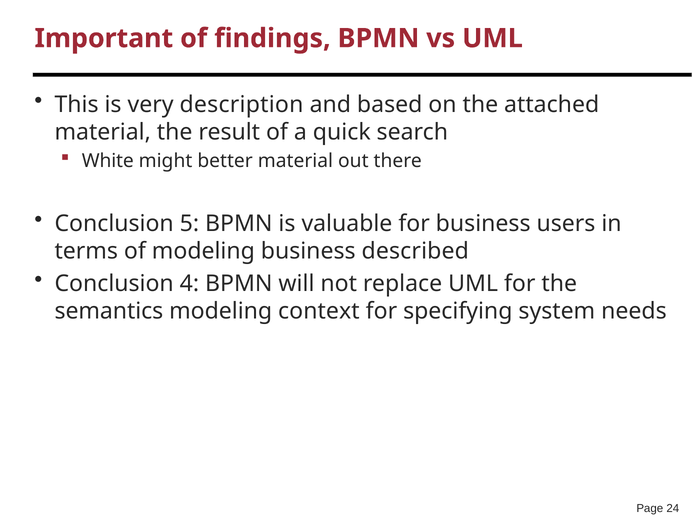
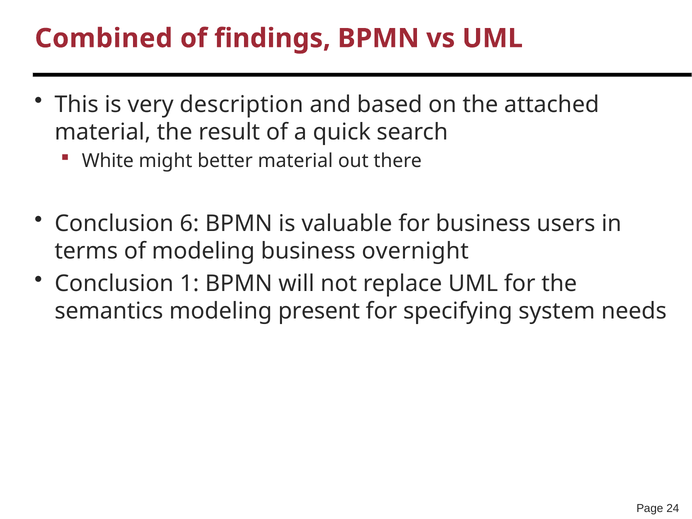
Important: Important -> Combined
5: 5 -> 6
described: described -> overnight
4: 4 -> 1
context: context -> present
